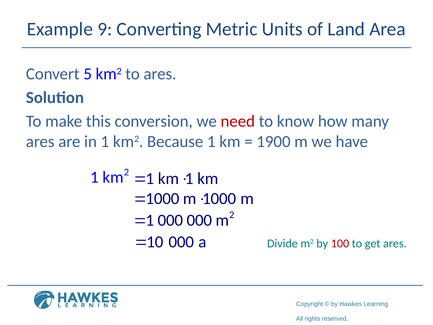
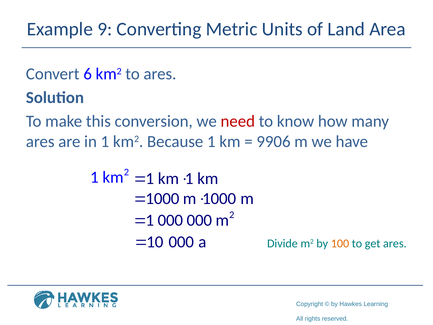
5: 5 -> 6
1900: 1900 -> 9906
100 colour: red -> orange
